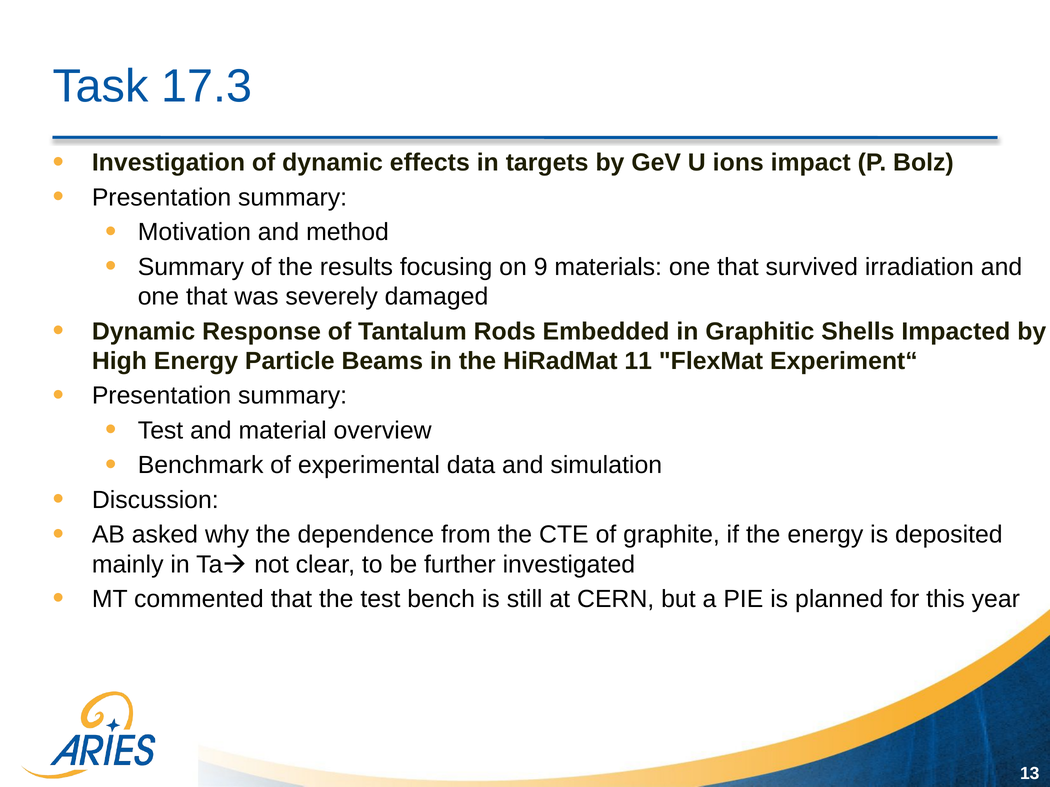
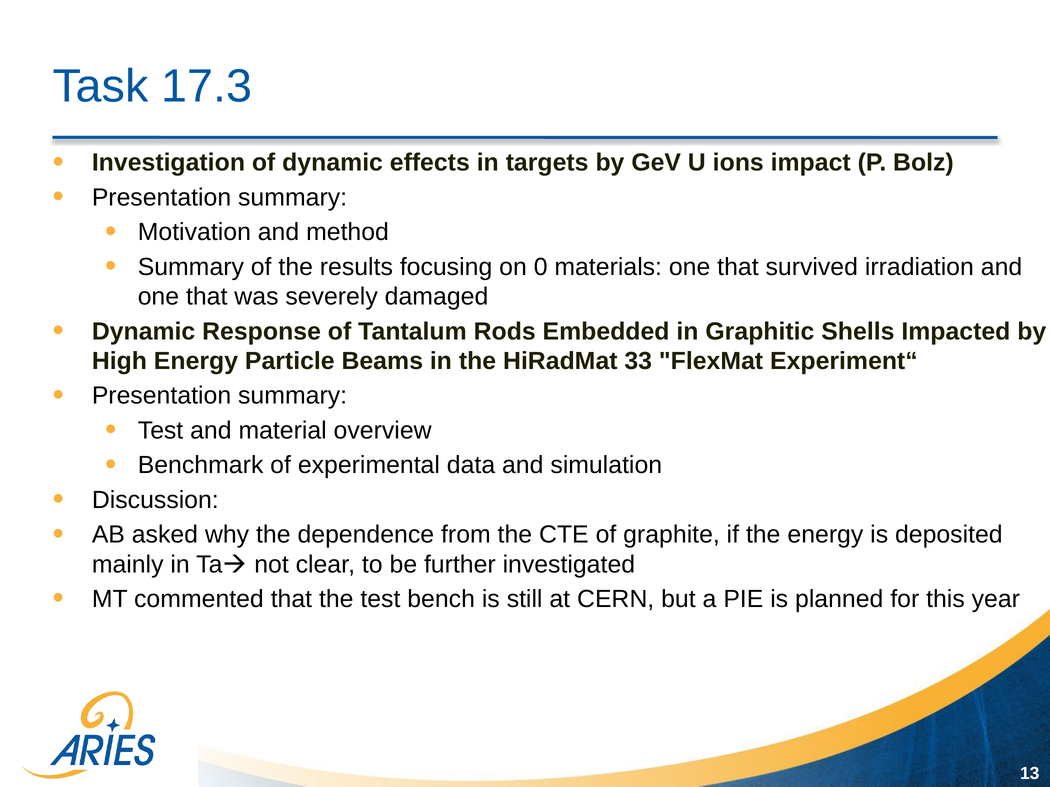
9: 9 -> 0
11: 11 -> 33
